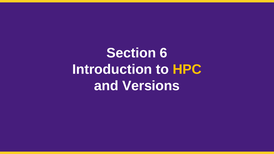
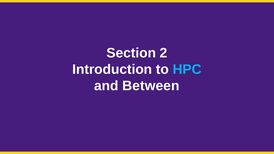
6: 6 -> 2
HPC colour: yellow -> light blue
Versions: Versions -> Between
